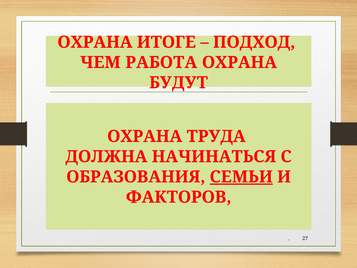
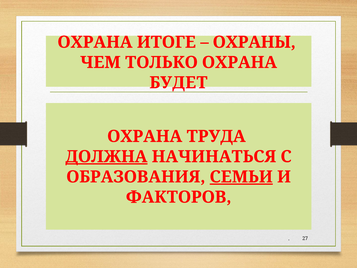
ПОДХОД: ПОДХОД -> ОХРАНЫ
РАБОТА: РАБОТА -> ТОЛЬКО
БУДУТ: БУДУТ -> БУДЕТ
ДОЛЖНА underline: none -> present
